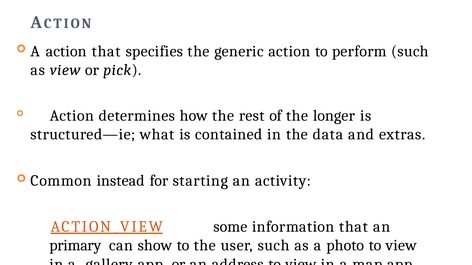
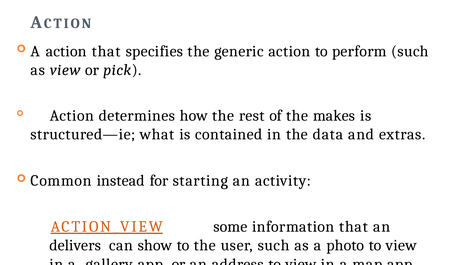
longer: longer -> makes
primary: primary -> delivers
